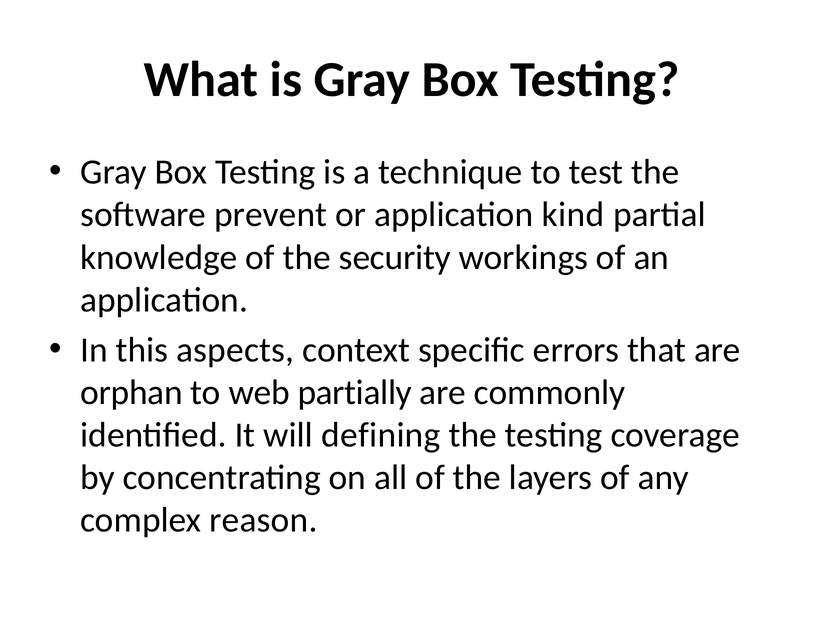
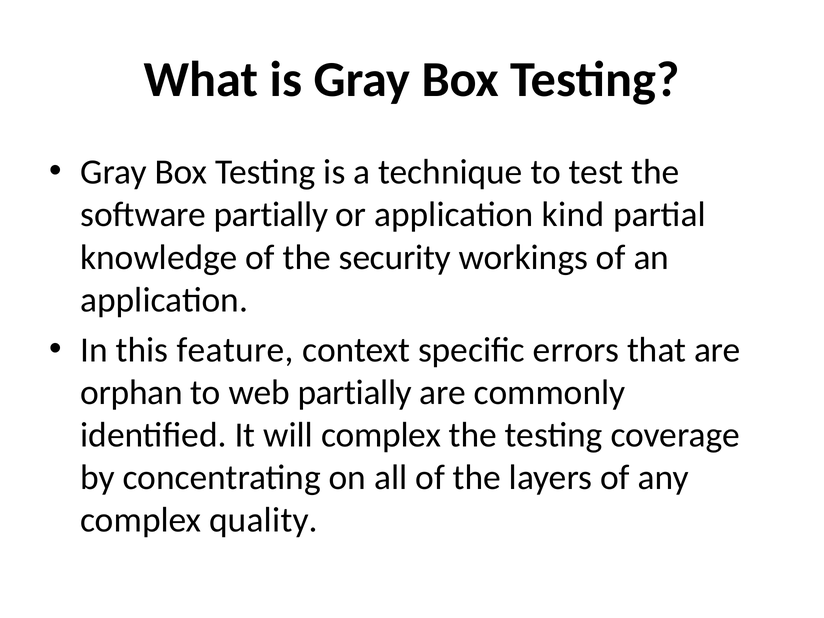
software prevent: prevent -> partially
aspects: aspects -> feature
will defining: defining -> complex
reason: reason -> quality
